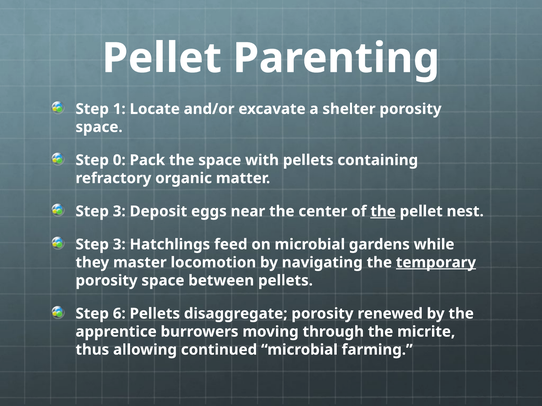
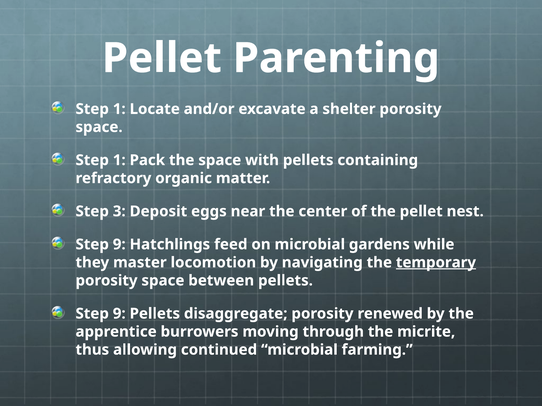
0 at (119, 160): 0 -> 1
the at (383, 212) underline: present -> none
3 at (119, 245): 3 -> 9
6 at (119, 314): 6 -> 9
